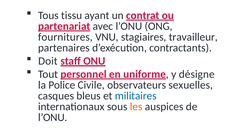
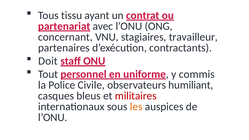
fournitures: fournitures -> concernant
désigne: désigne -> commis
sexuelles: sexuelles -> humiliant
militaires colour: blue -> red
